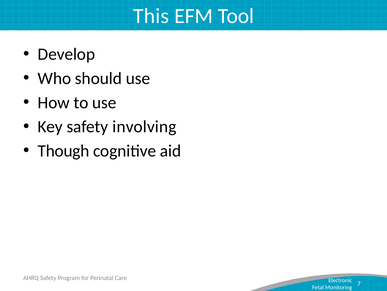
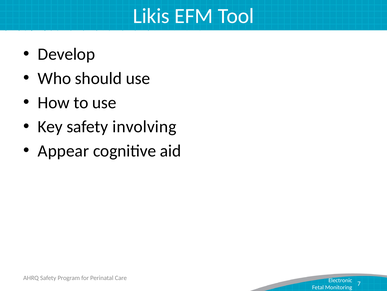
This: This -> Likis
Though: Though -> Appear
